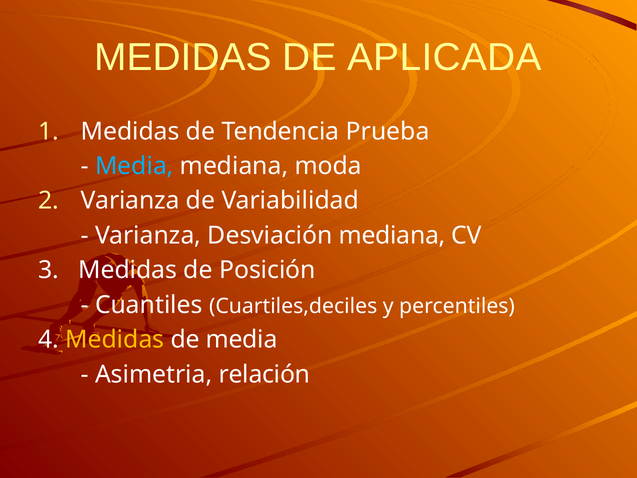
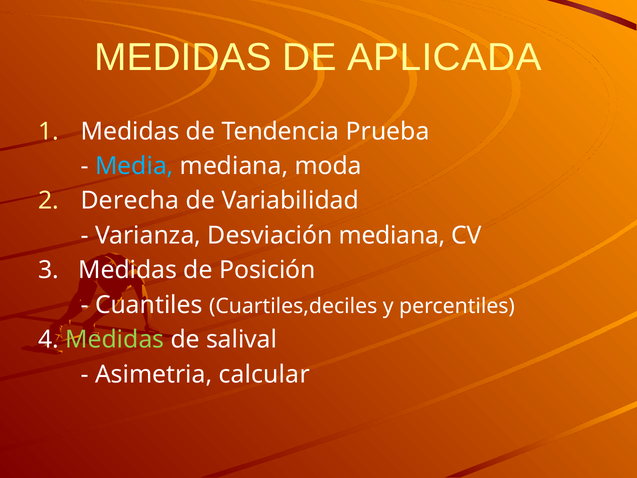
Varianza at (130, 201): Varianza -> Derecha
Medidas at (115, 340) colour: yellow -> light green
de media: media -> salival
relación: relación -> calcular
